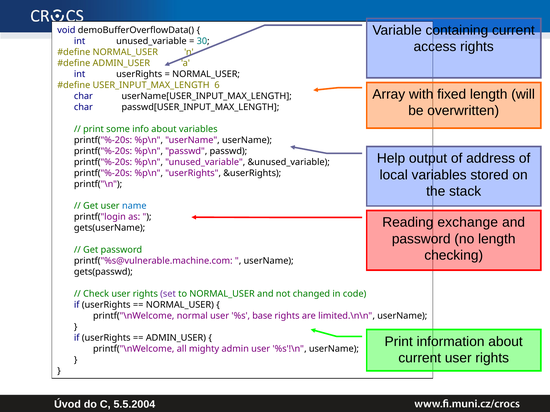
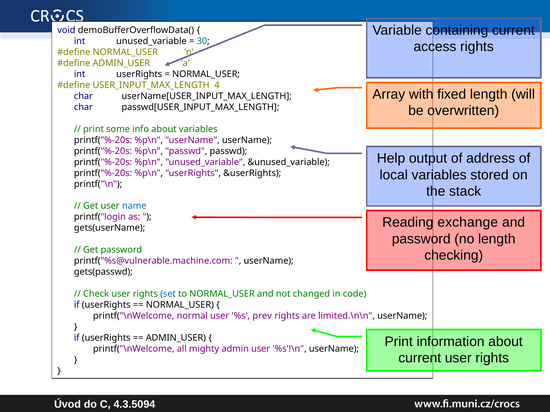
6: 6 -> 4
set colour: purple -> blue
base: base -> prev
5.5.2004: 5.5.2004 -> 4.3.5094
